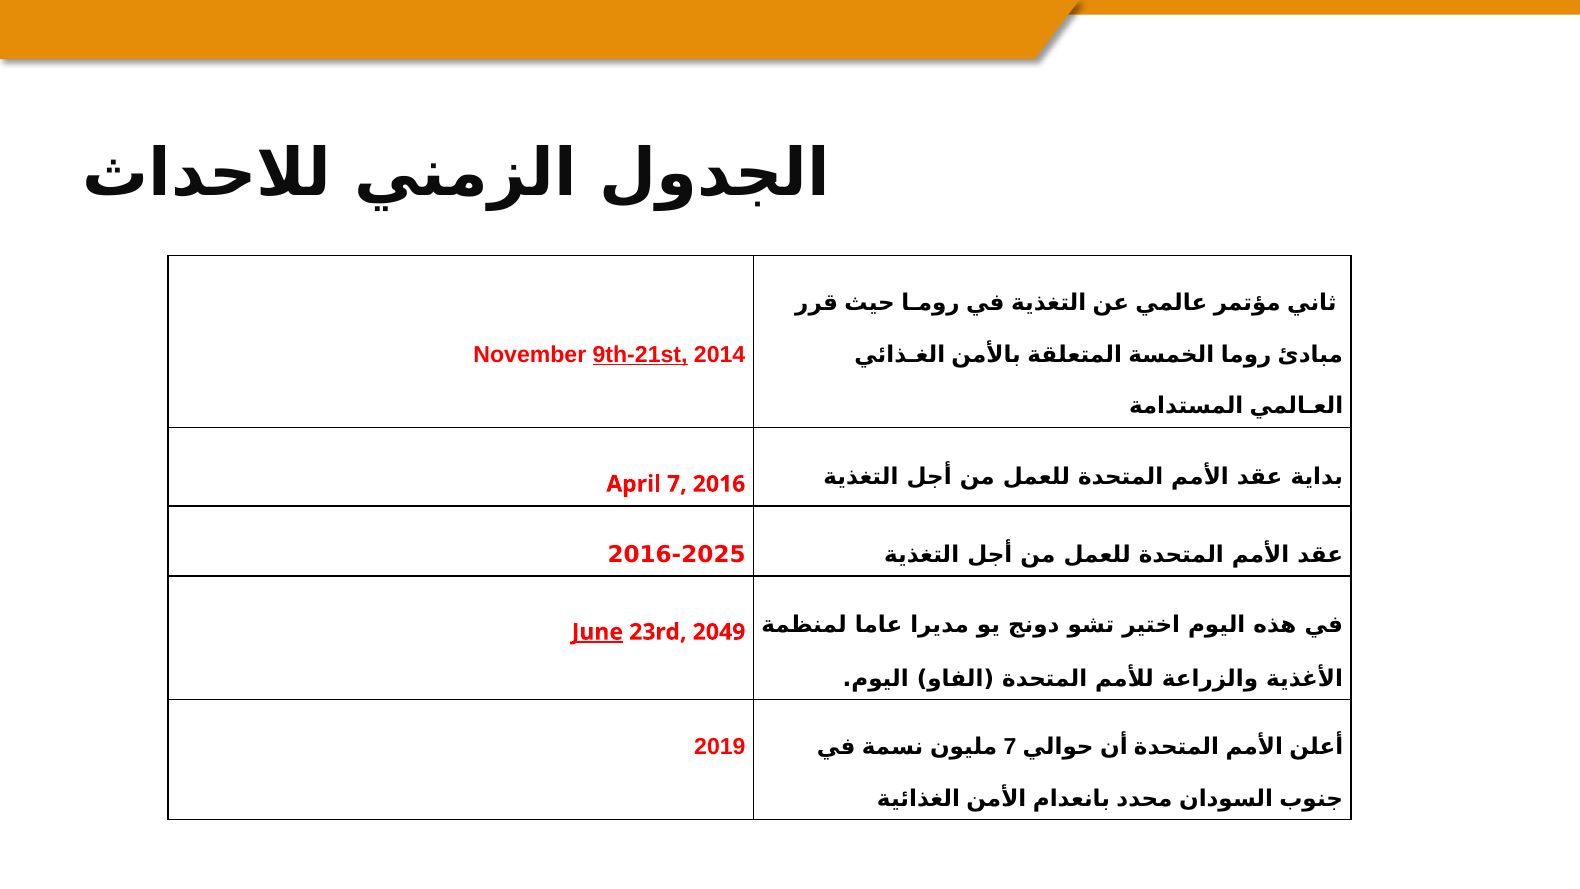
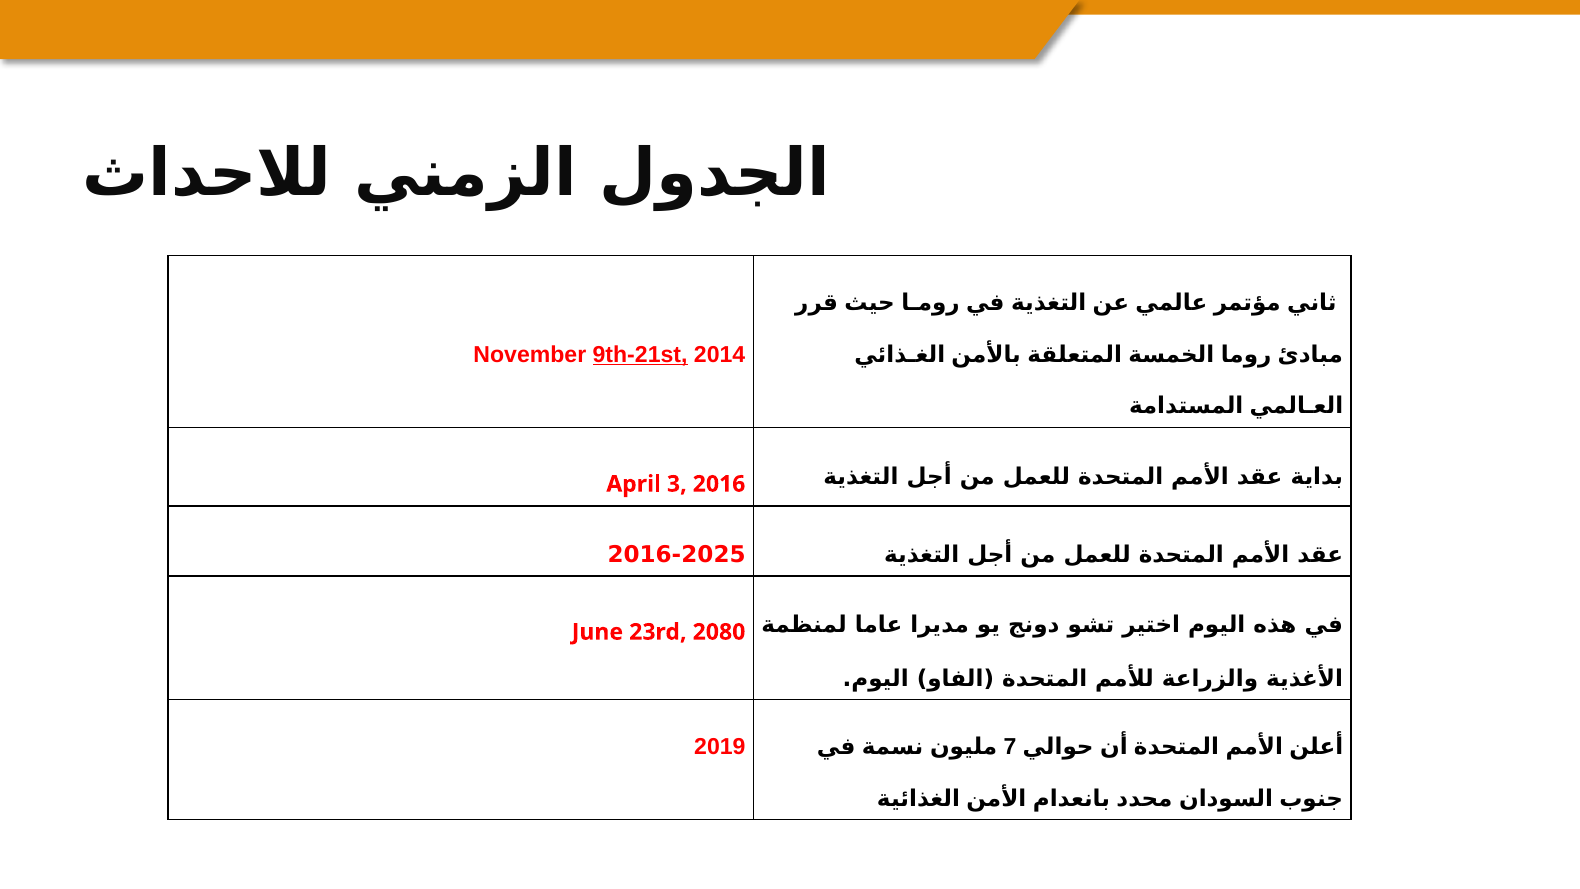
April 7: 7 -> 3
June underline: present -> none
2049: 2049 -> 2080
